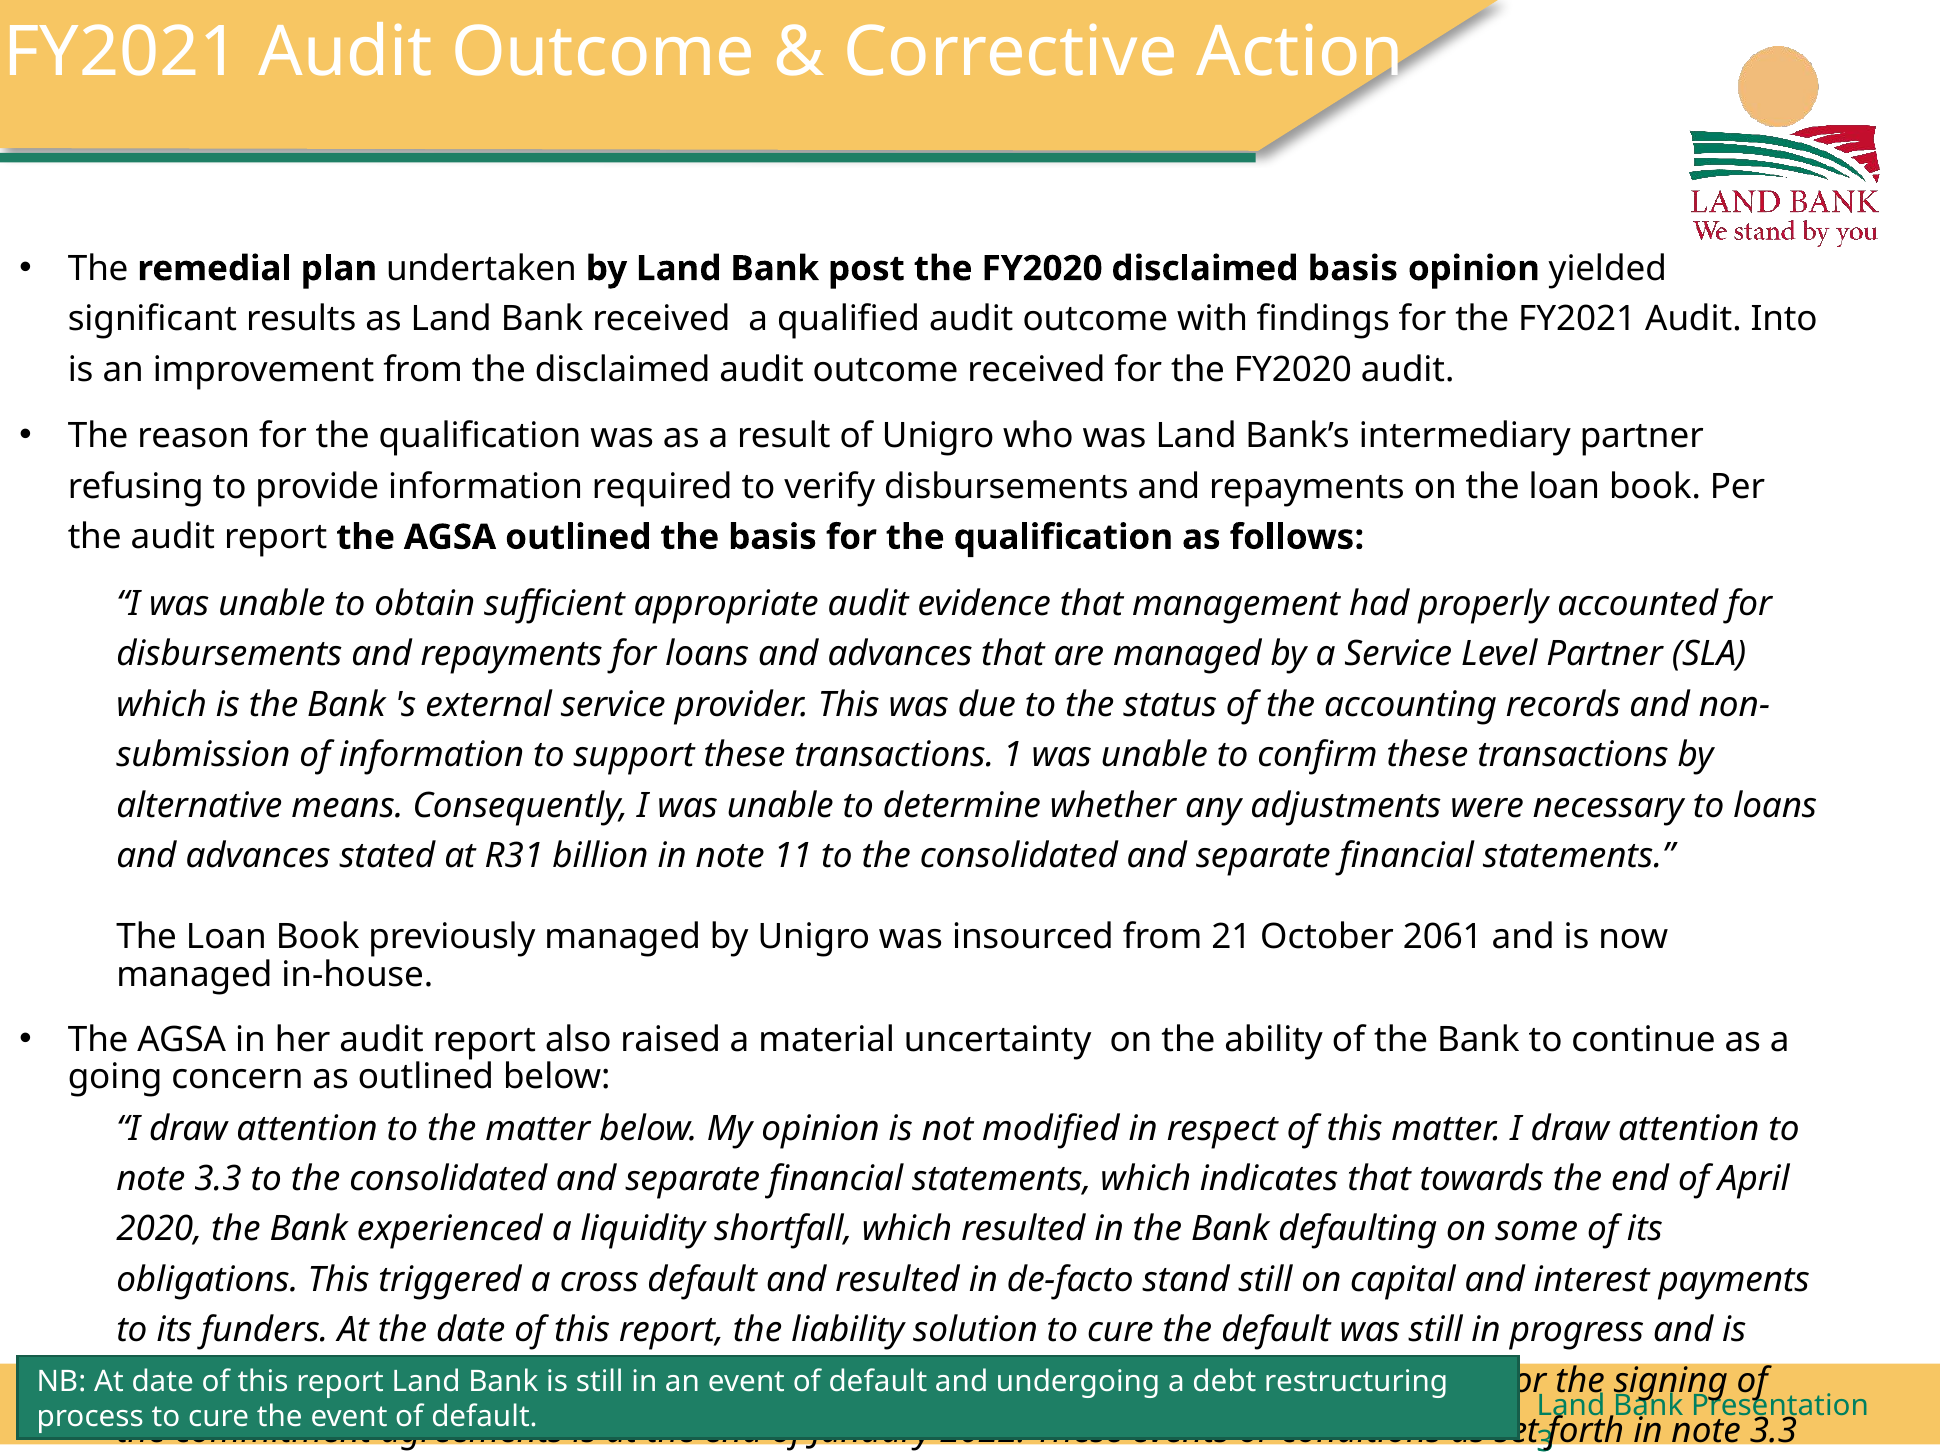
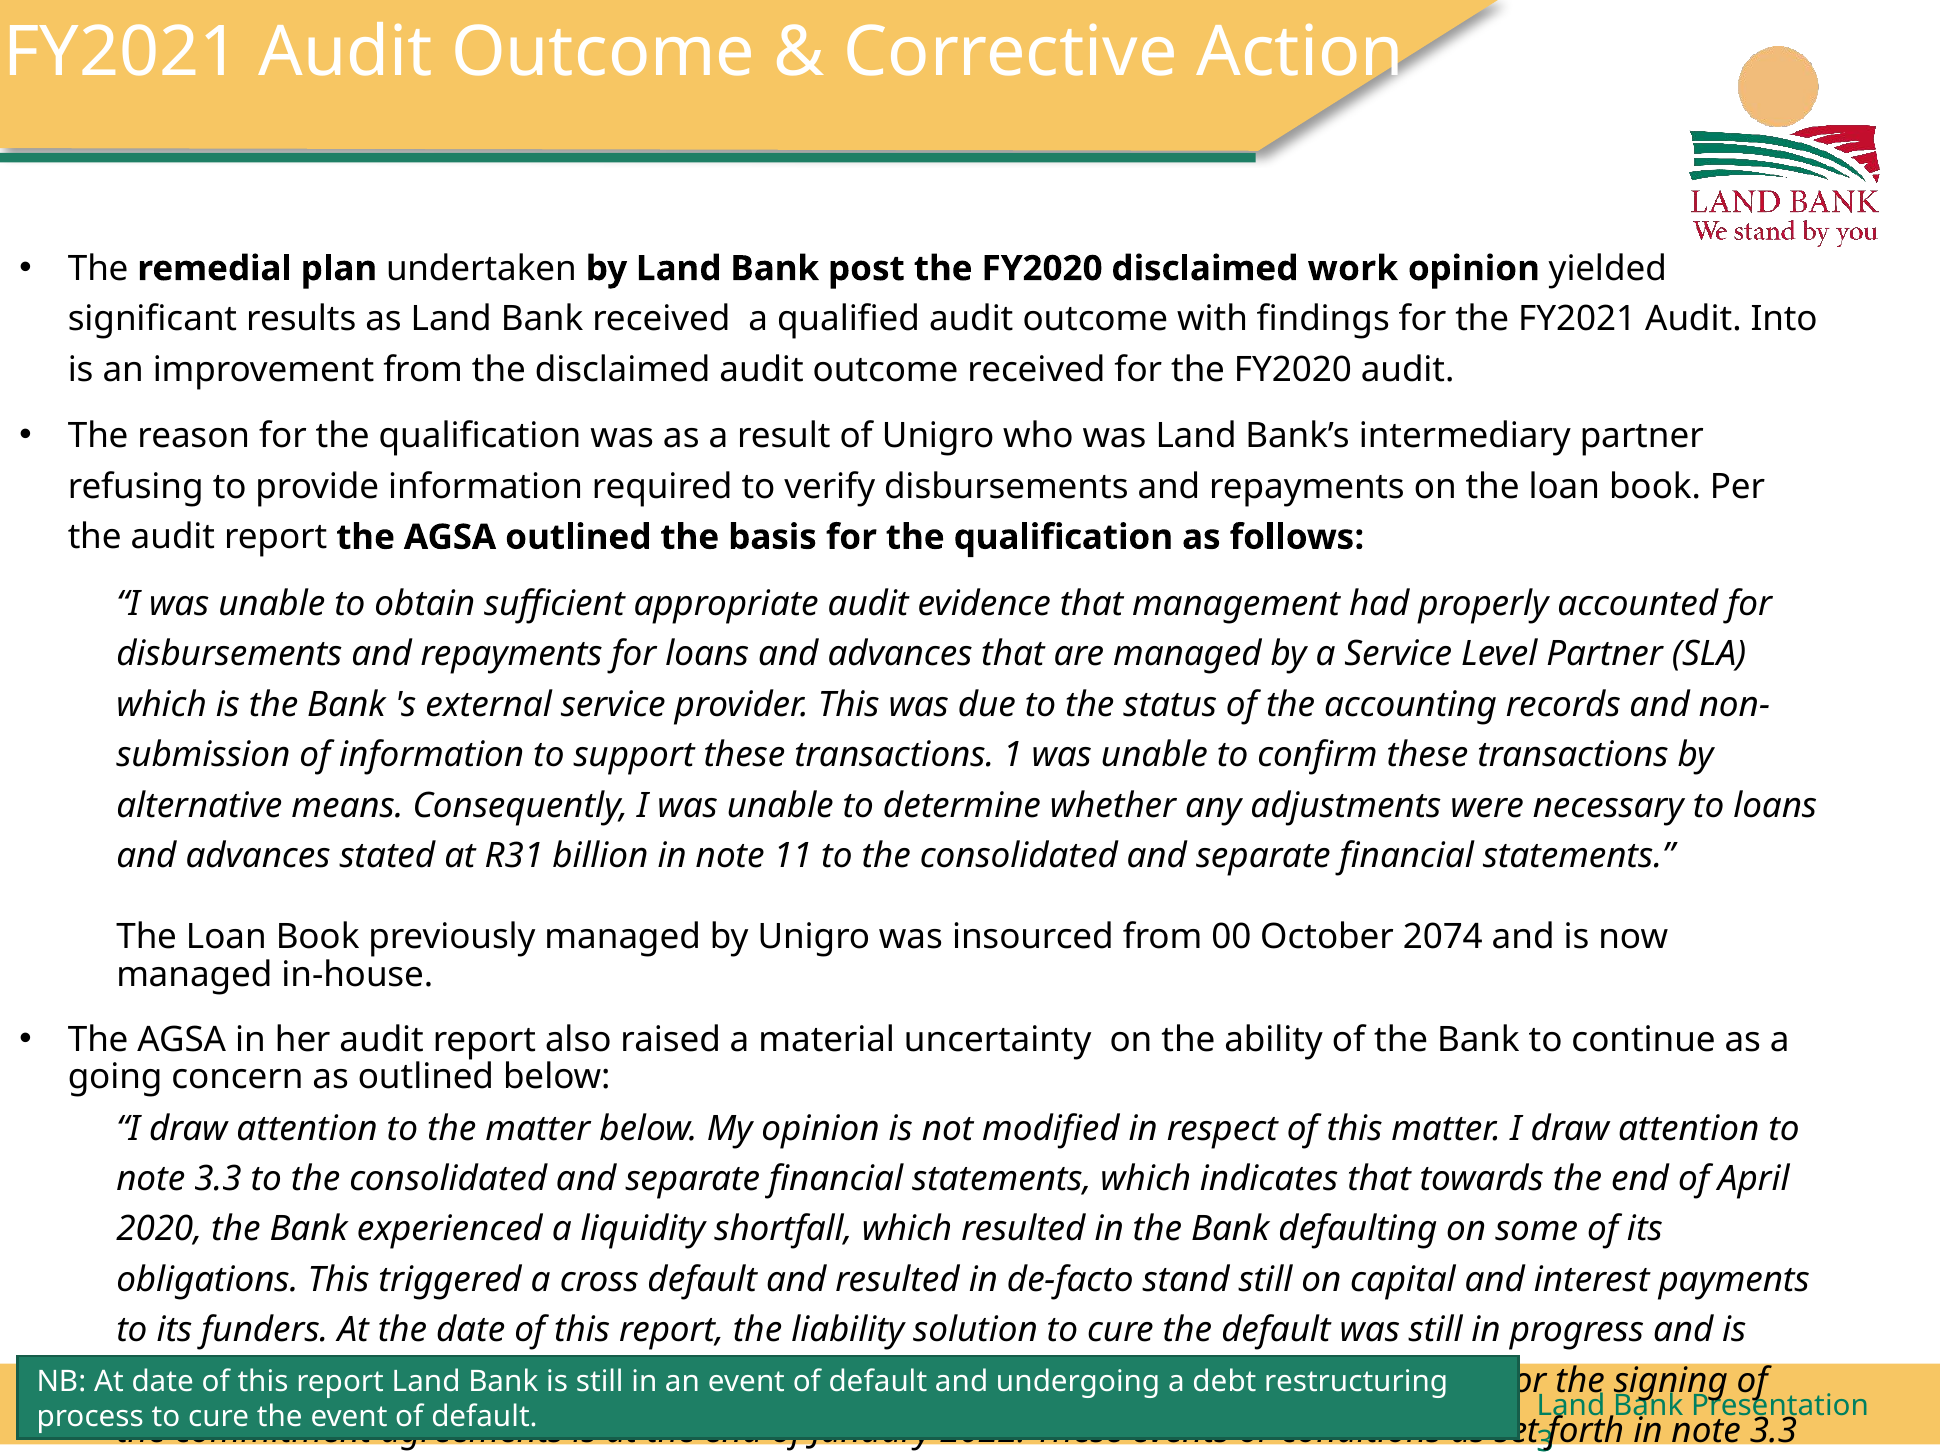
disclaimed basis: basis -> work
21: 21 -> 00
2061: 2061 -> 2074
